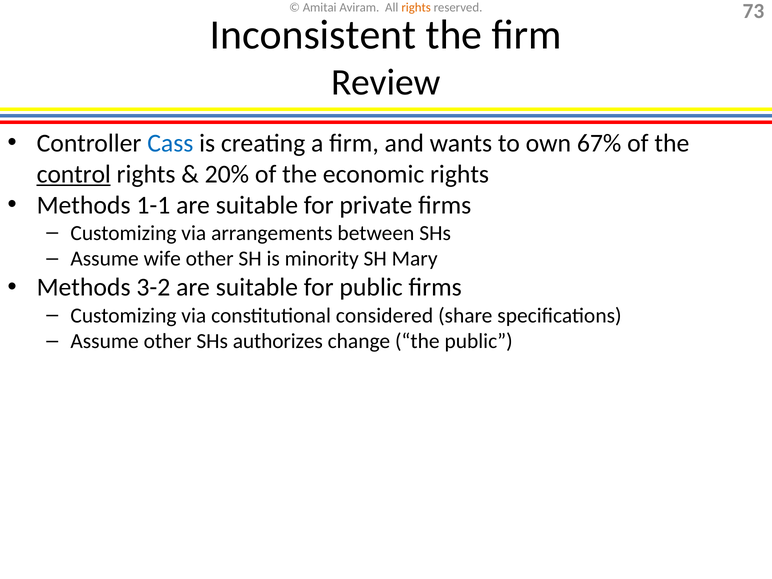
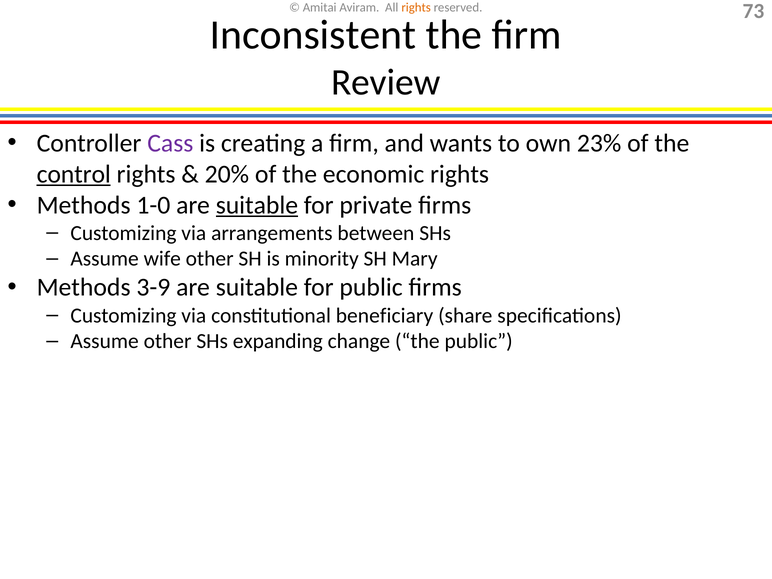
Cass colour: blue -> purple
67%: 67% -> 23%
1-1: 1-1 -> 1-0
suitable at (257, 205) underline: none -> present
3-2: 3-2 -> 3-9
considered: considered -> beneficiary
authorizes: authorizes -> expanding
